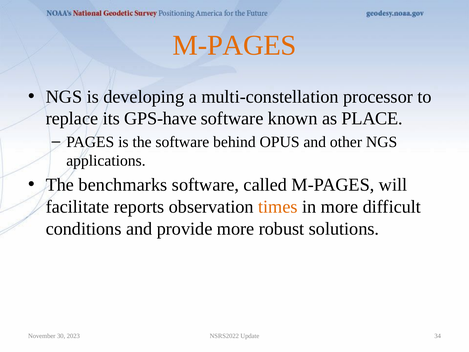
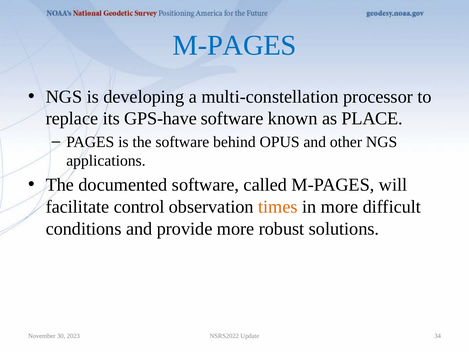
M-PAGES at (235, 45) colour: orange -> blue
benchmarks: benchmarks -> documented
reports: reports -> control
